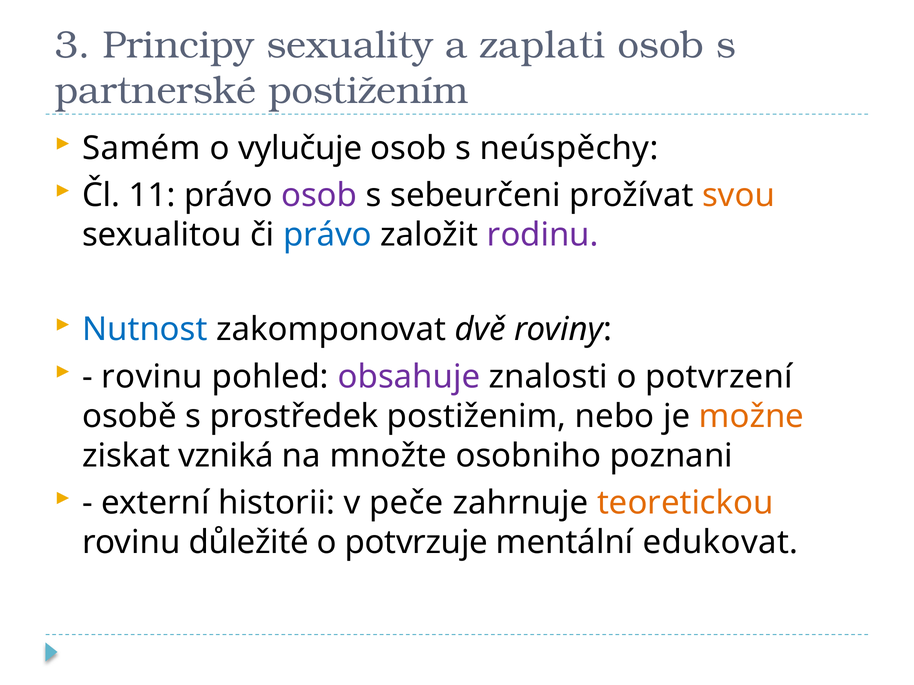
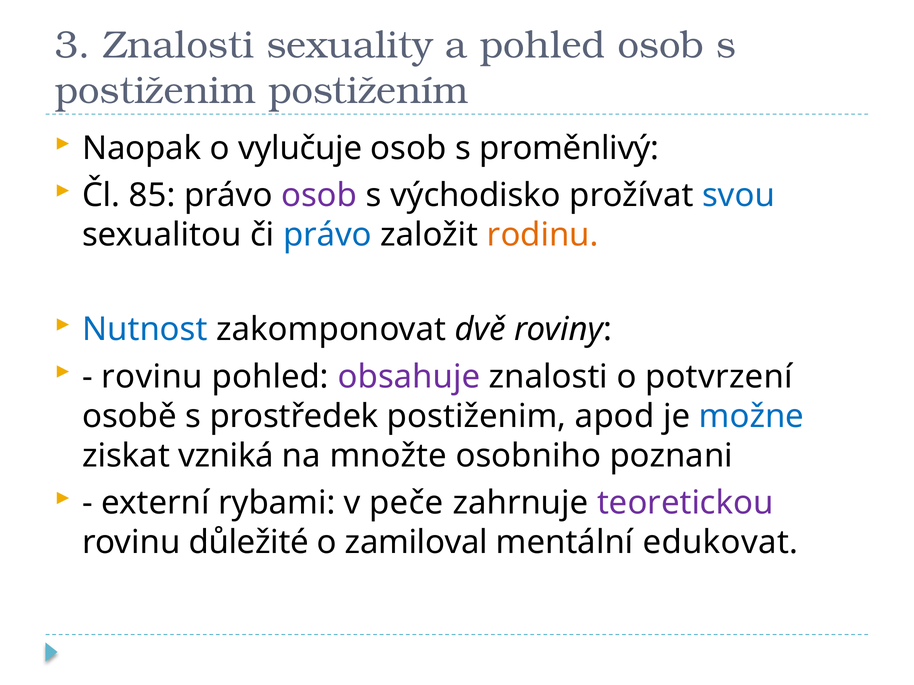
3 Principy: Principy -> Znalosti
a zaplati: zaplati -> pohled
partnerské at (155, 91): partnerské -> postiženim
Samém: Samém -> Naopak
neúspěchy: neúspěchy -> proměnlivý
11: 11 -> 85
sebeurčeni: sebeurčeni -> východisko
svou colour: orange -> blue
rodinu colour: purple -> orange
nebo: nebo -> apod
možne colour: orange -> blue
historii: historii -> rybami
teoretickou colour: orange -> purple
potvrzuje: potvrzuje -> zamiloval
